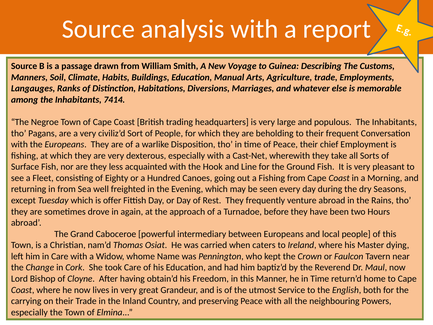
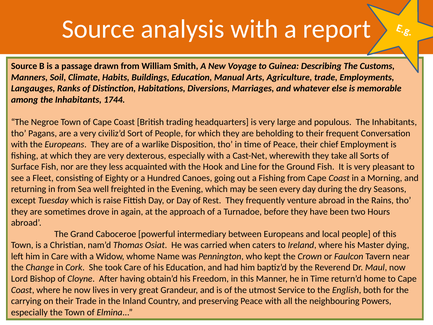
7414: 7414 -> 1744
offer: offer -> raise
